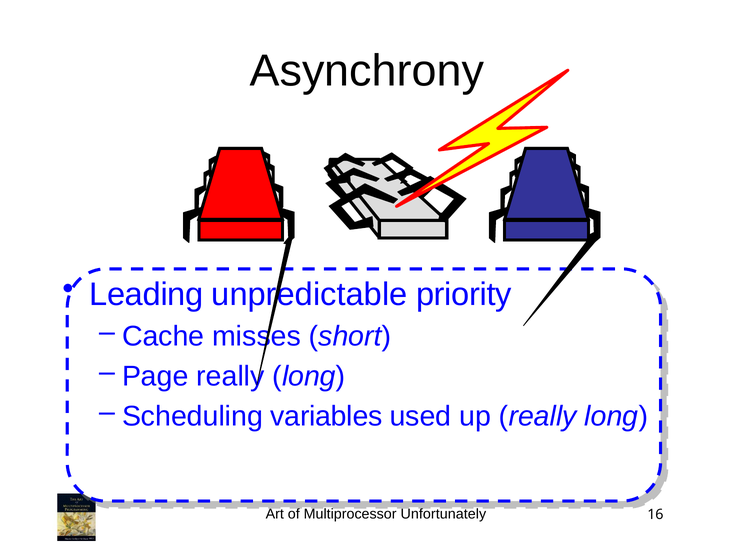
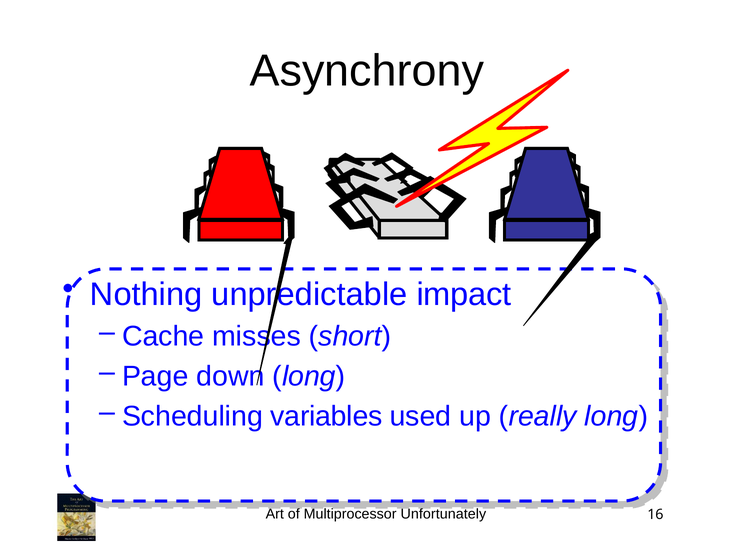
Leading: Leading -> Nothing
priority: priority -> impact
Page really: really -> down
